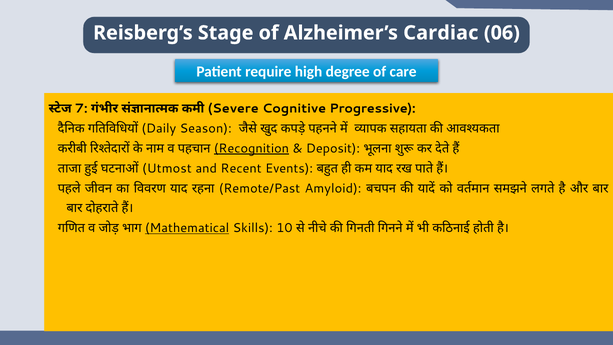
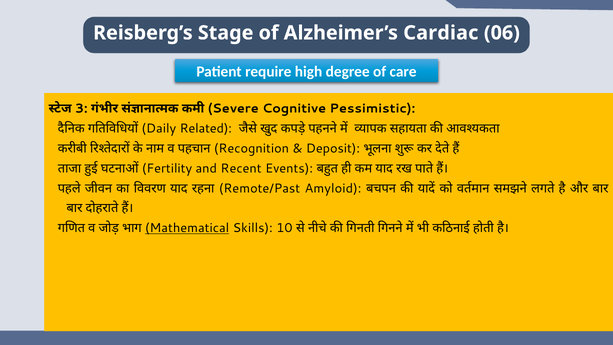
7: 7 -> 3
Progressive: Progressive -> Pessimistic
Season: Season -> Related
Recognition underline: present -> none
Utmost: Utmost -> Fertility
